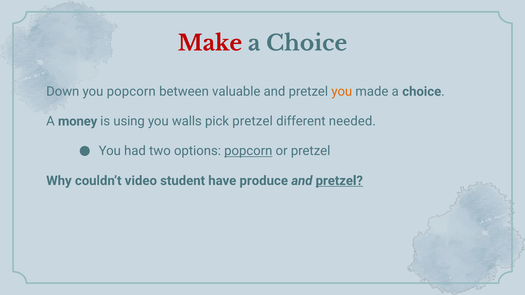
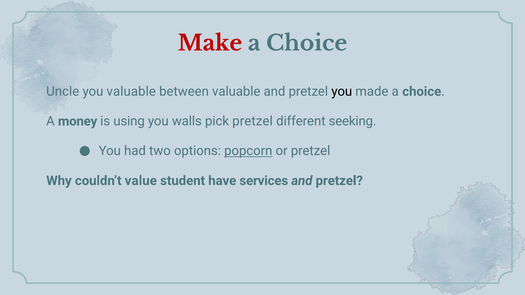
Down: Down -> Uncle
you popcorn: popcorn -> valuable
you at (342, 92) colour: orange -> black
needed: needed -> seeking
video: video -> value
produce: produce -> services
pretzel at (339, 181) underline: present -> none
